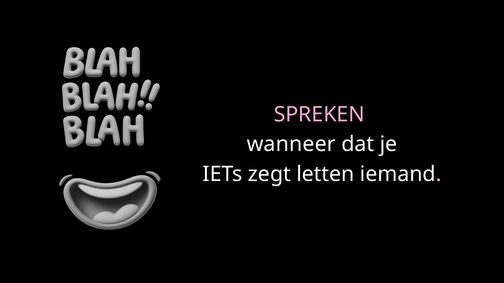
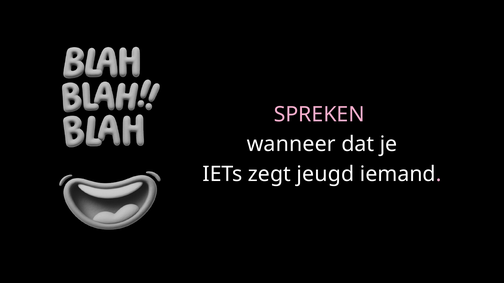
letten: letten -> jeugd
